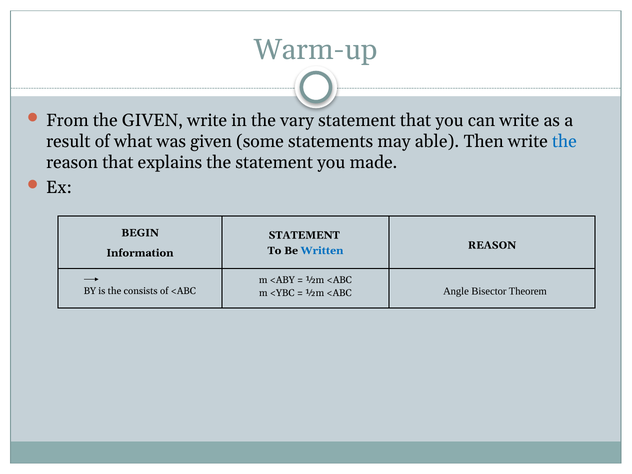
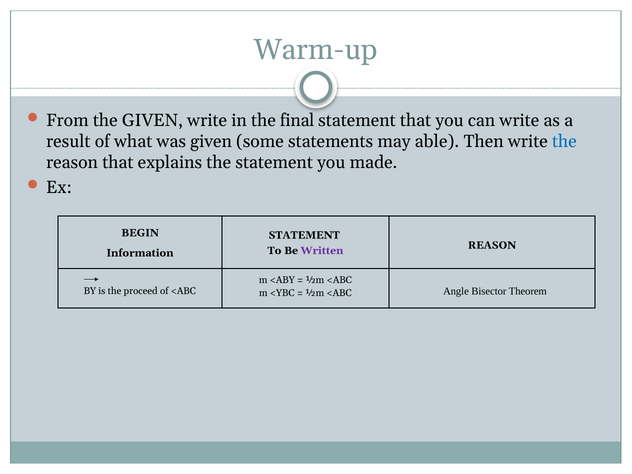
vary: vary -> final
Written colour: blue -> purple
consists: consists -> proceed
